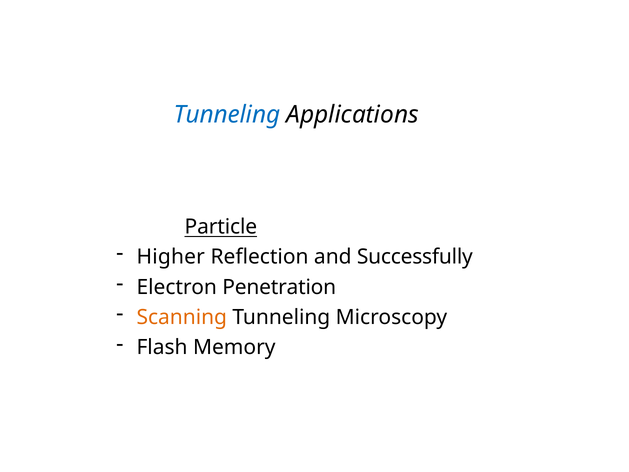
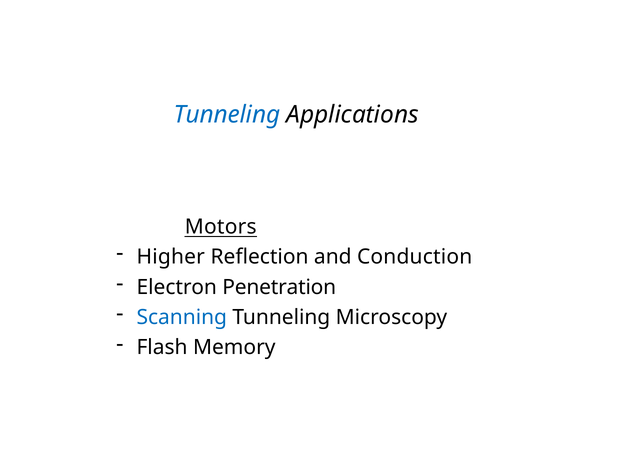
Particle: Particle -> Motors
Successfully: Successfully -> Conduction
Scanning colour: orange -> blue
